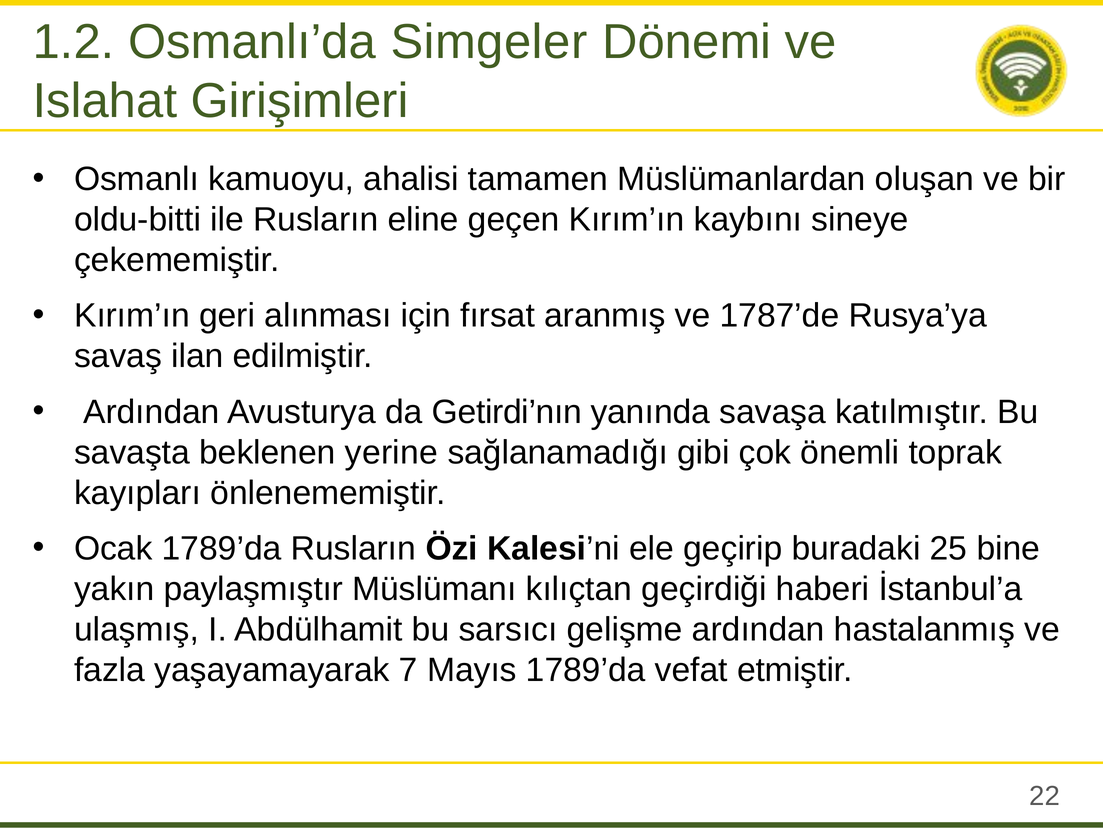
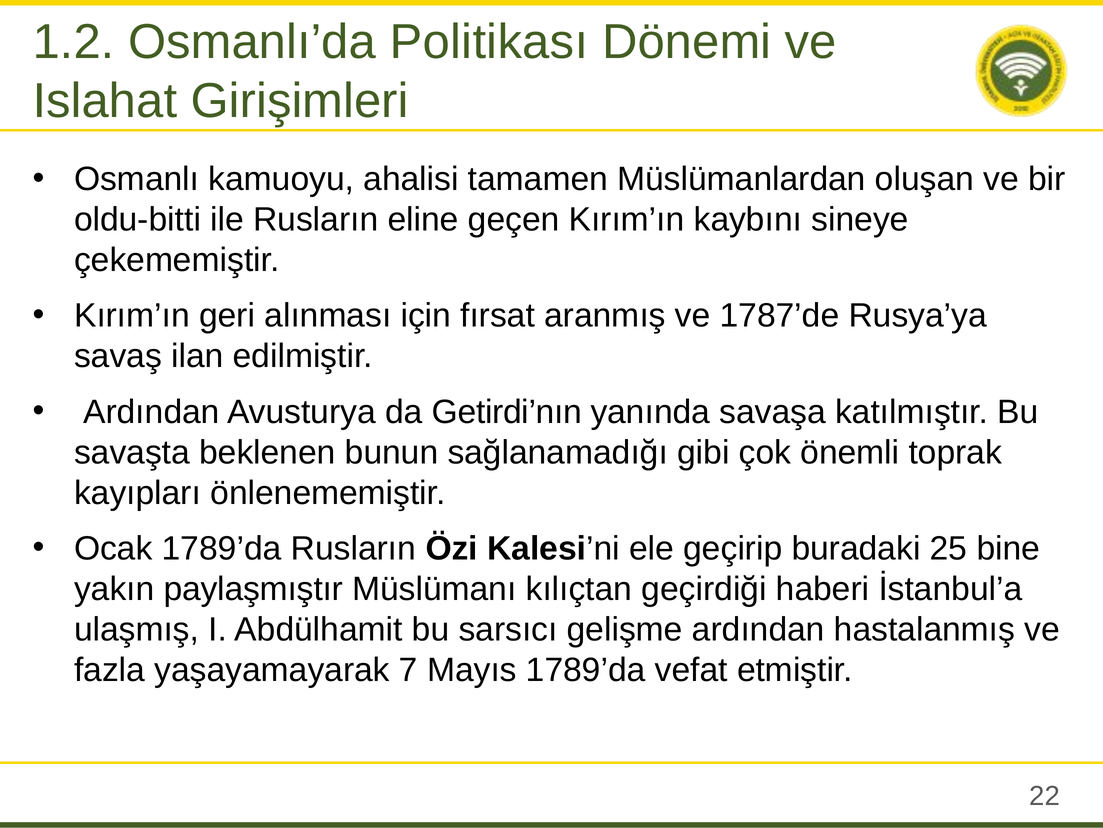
Simgeler: Simgeler -> Politikası
yerine: yerine -> bunun
